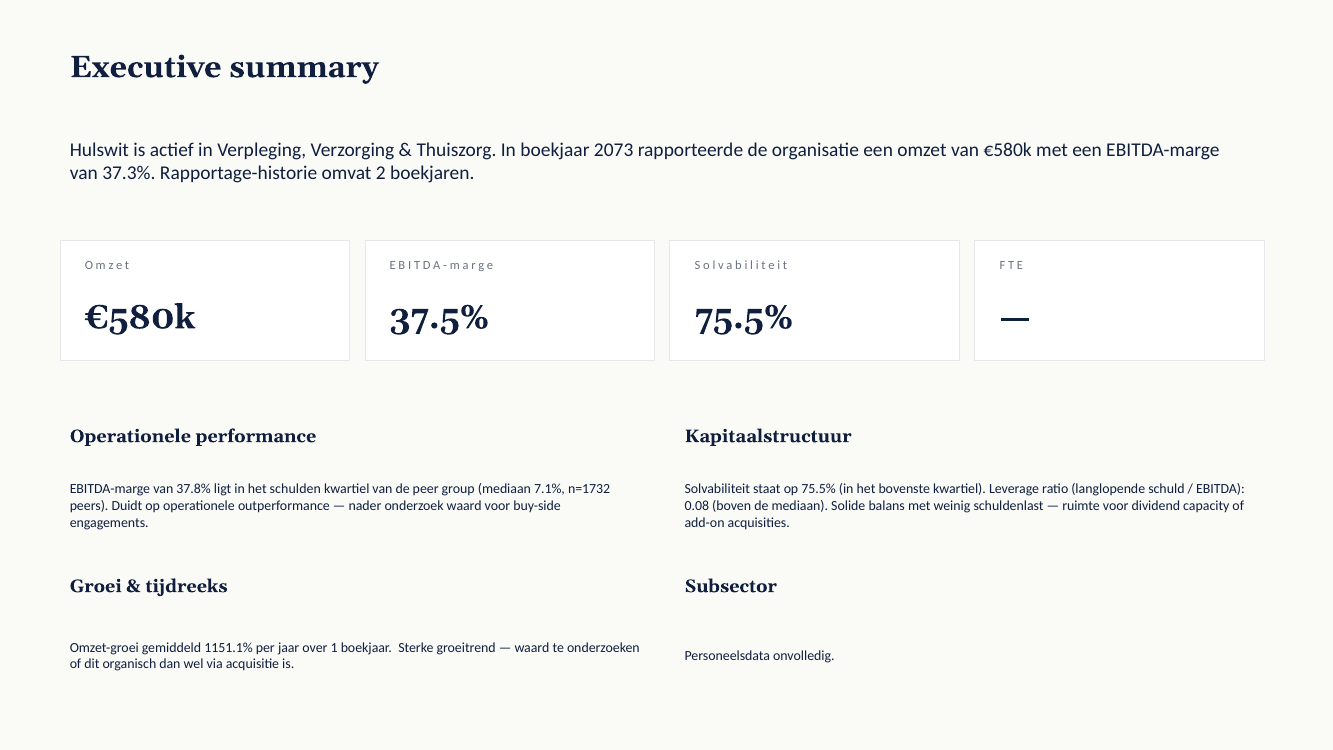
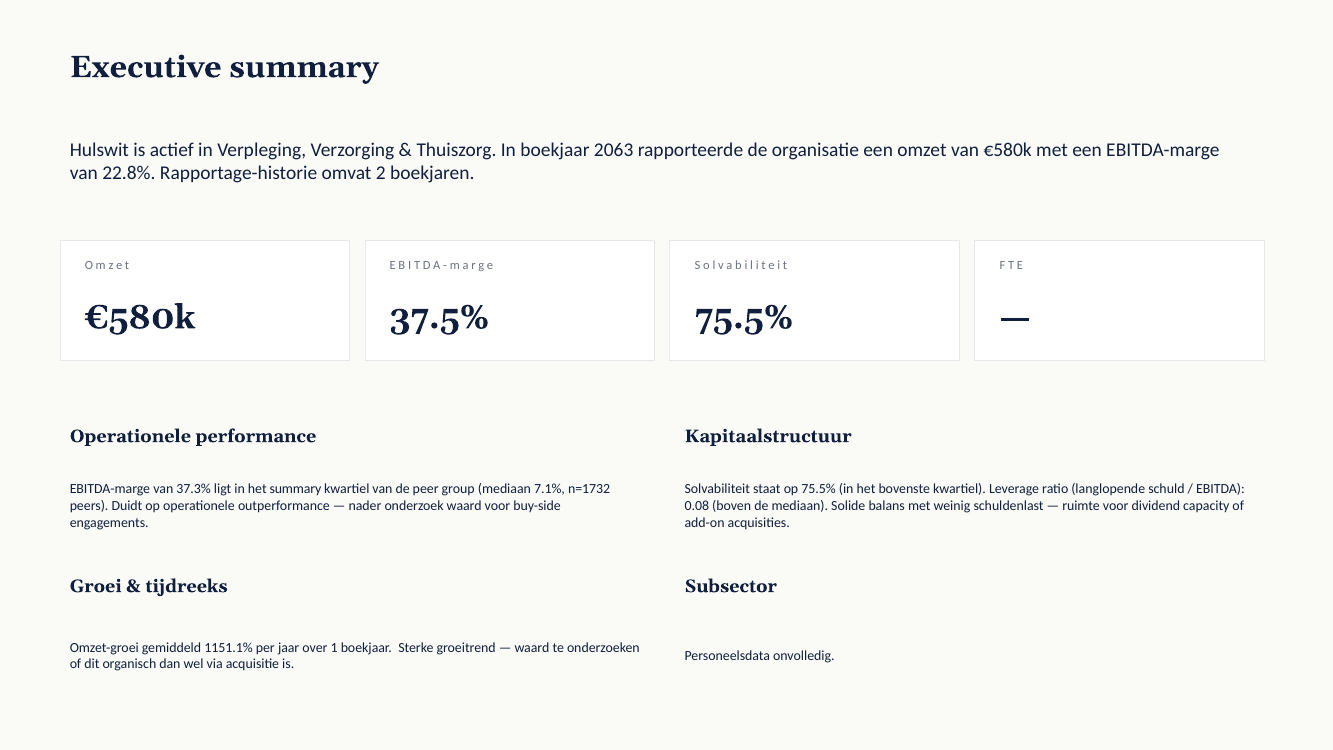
2073: 2073 -> 2063
37.3%: 37.3% -> 22.8%
37.8%: 37.8% -> 37.3%
het schulden: schulden -> summary
